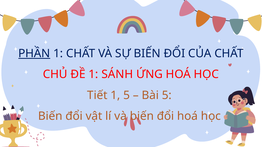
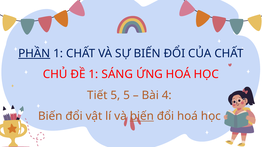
SÁNH: SÁNH -> SÁNG
Tiết 1: 1 -> 5
Bài 5: 5 -> 4
biến at (142, 116) underline: none -> present
